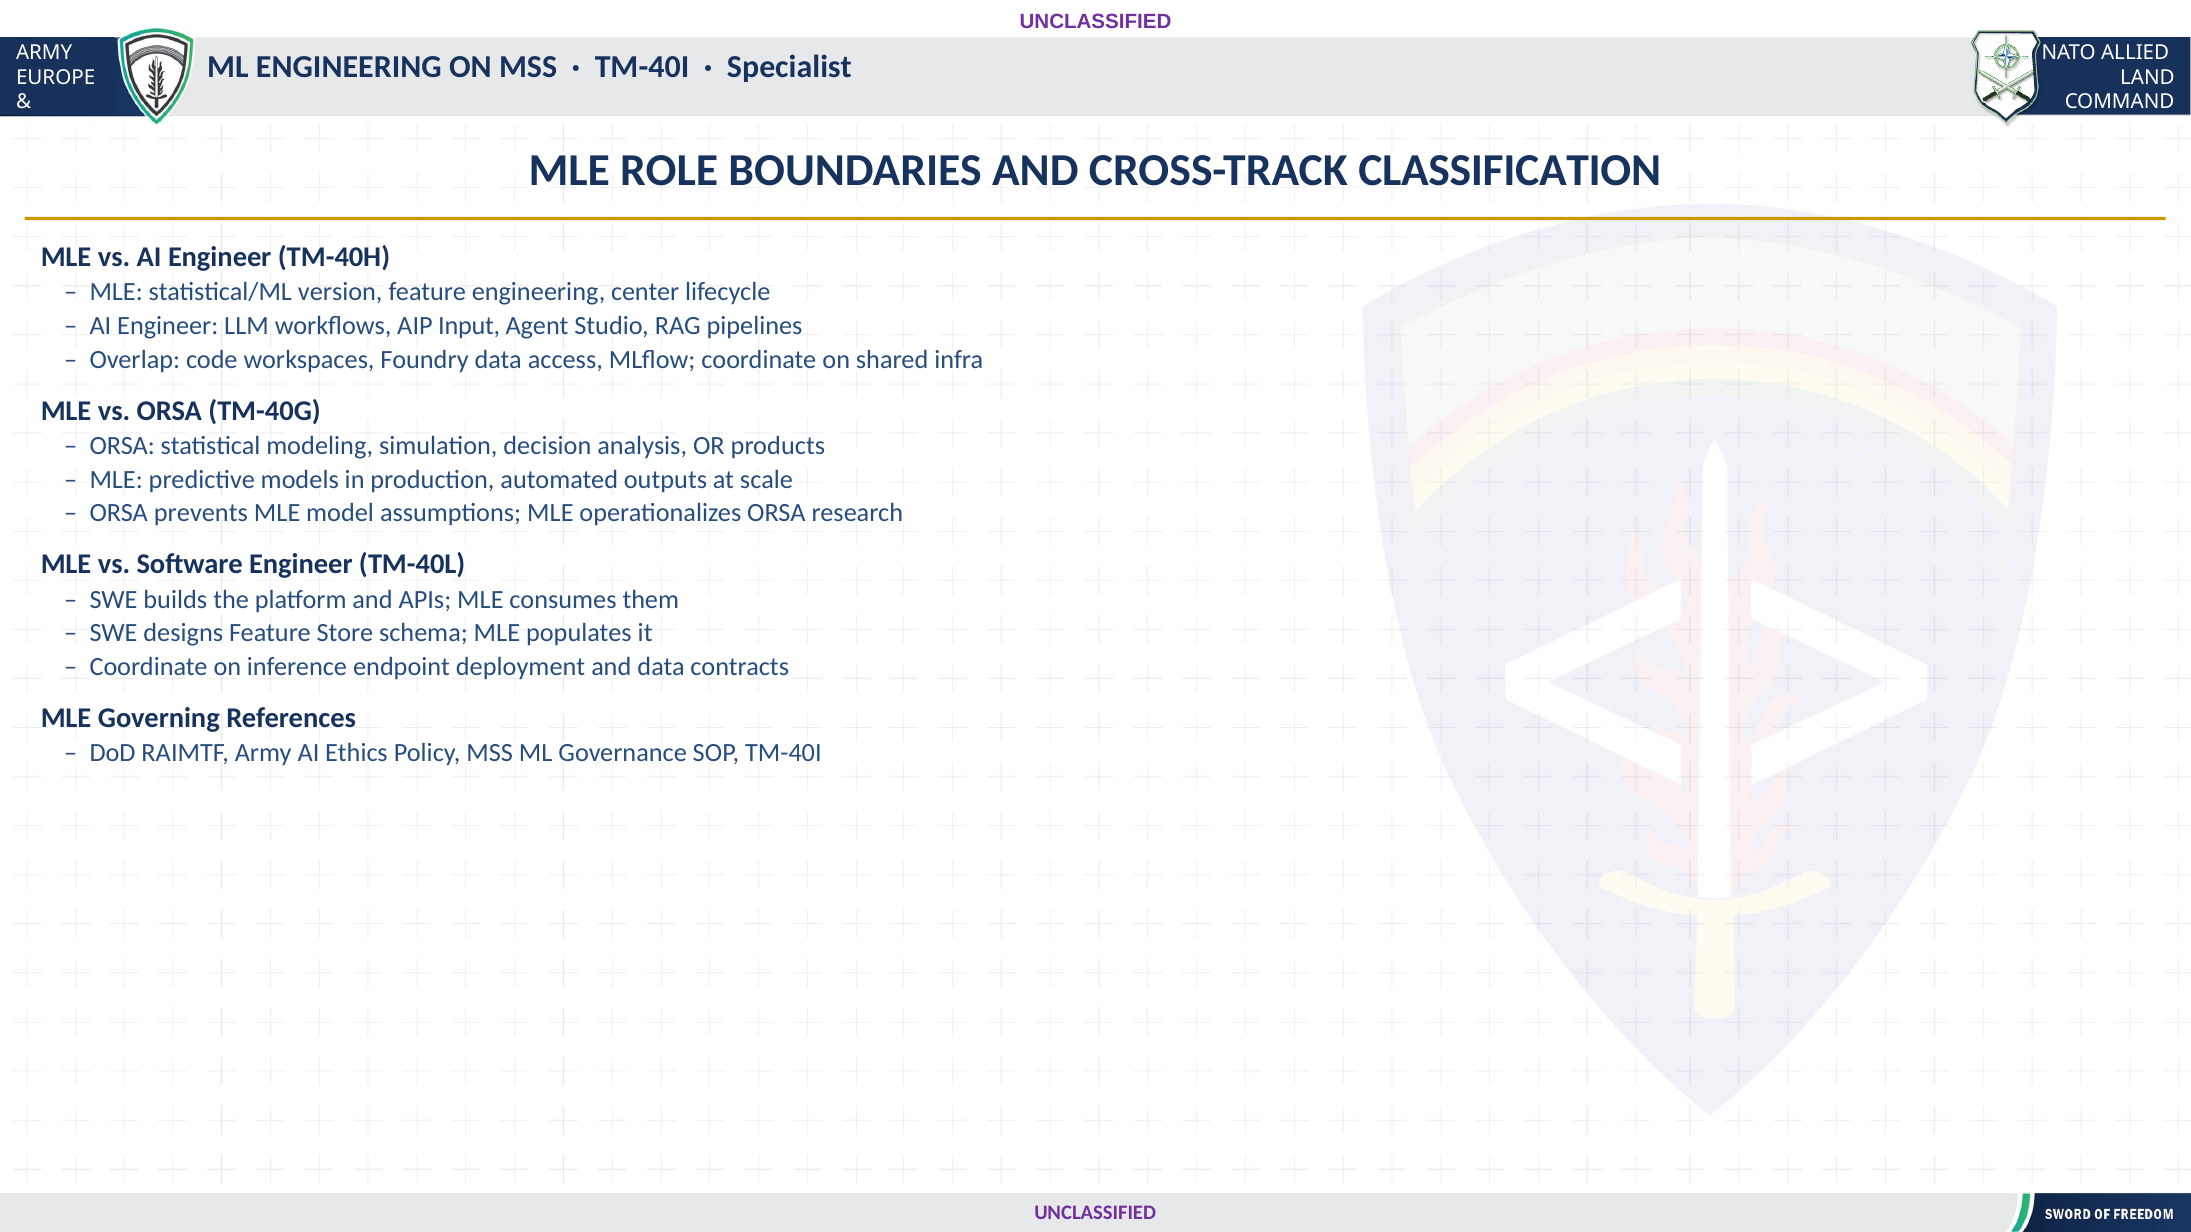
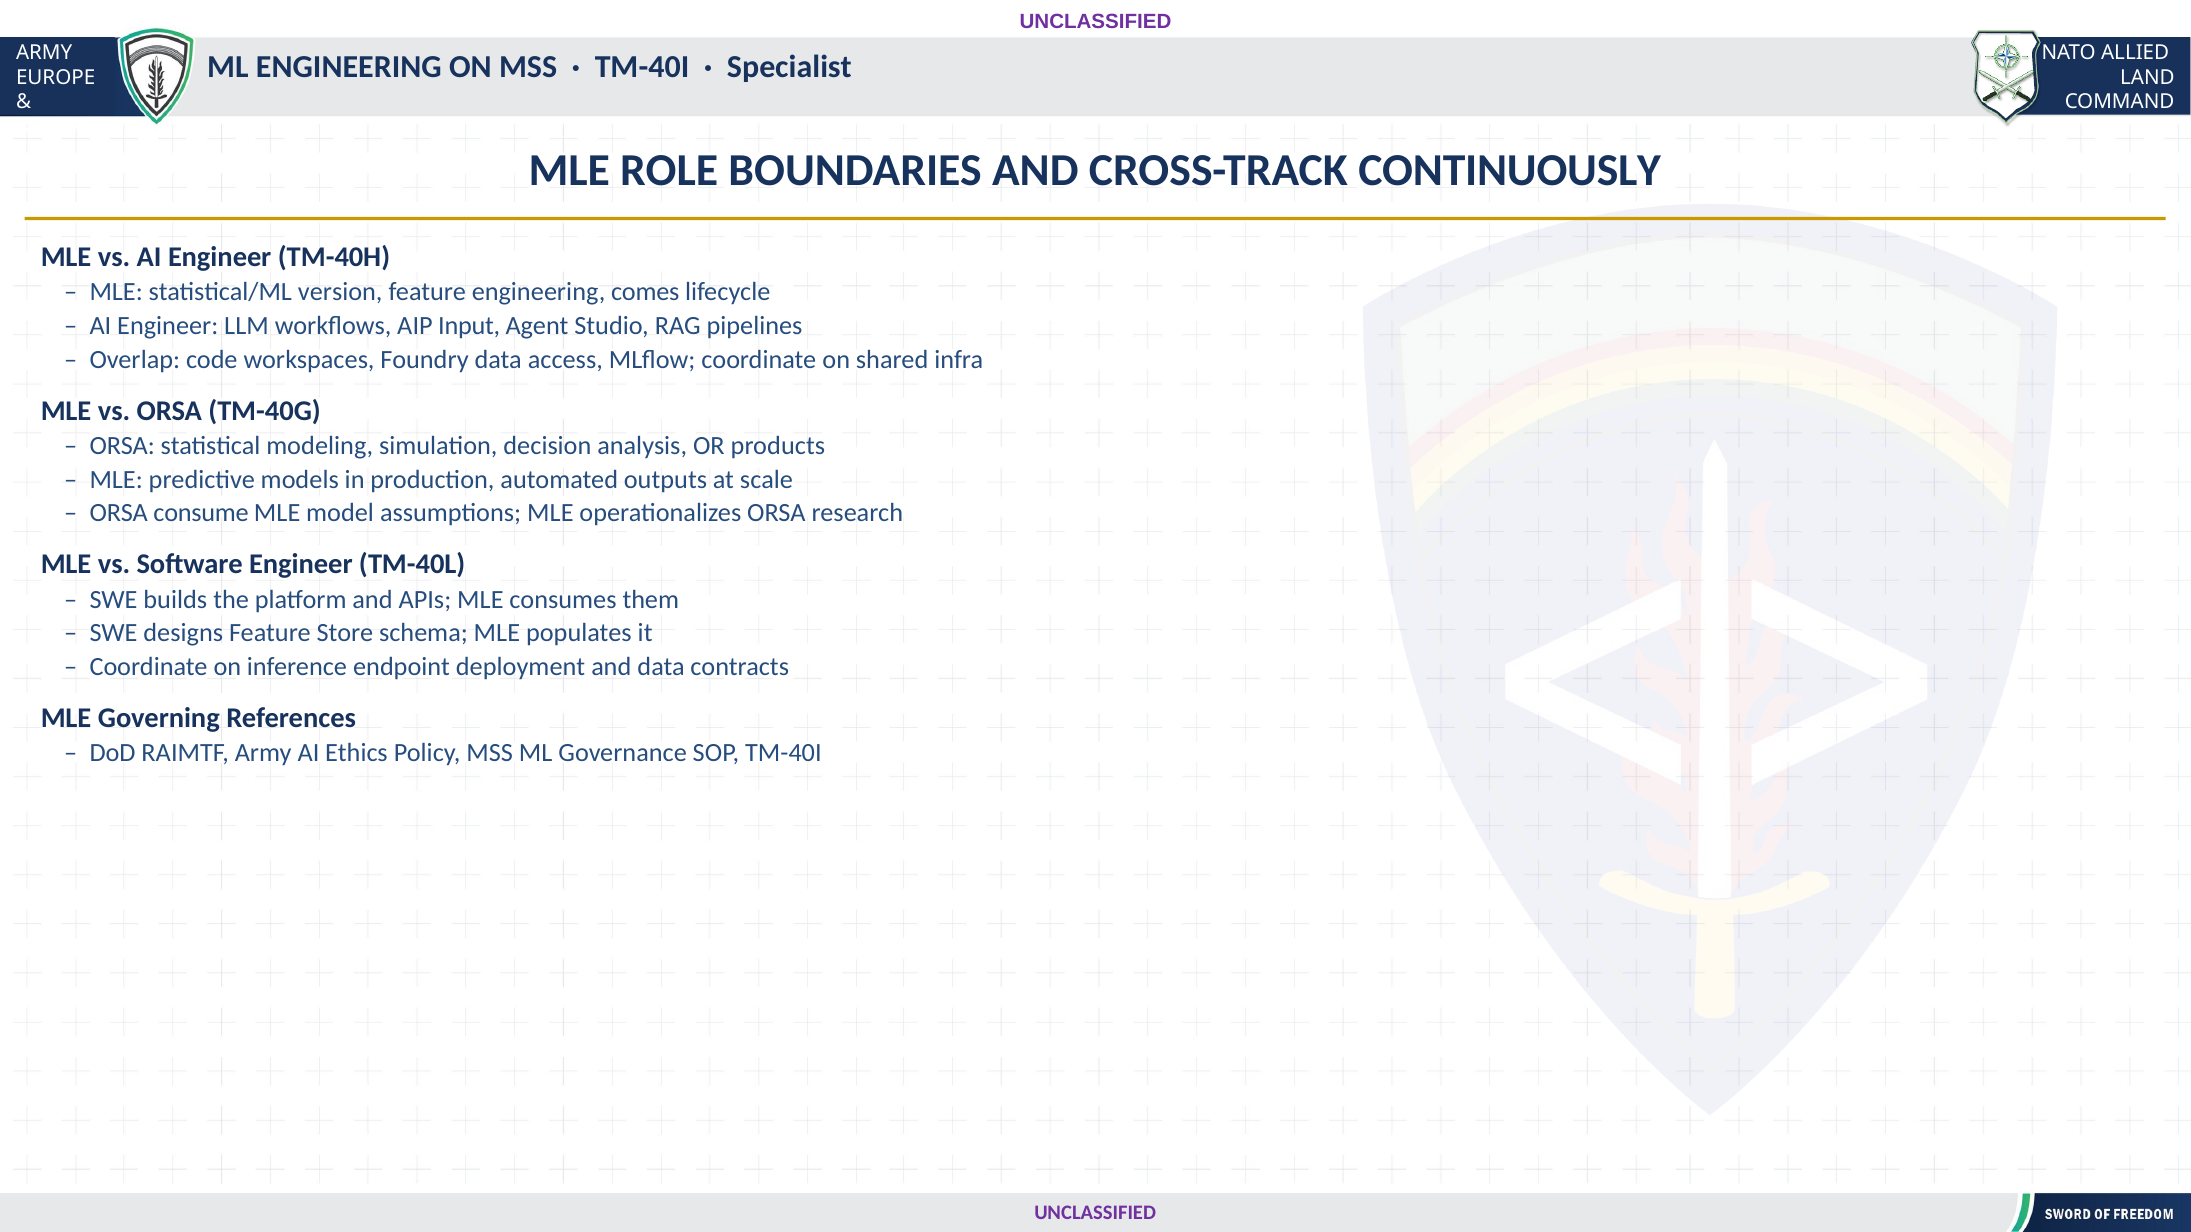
CLASSIFICATION: CLASSIFICATION -> CONTINUOUSLY
center: center -> comes
prevents: prevents -> consume
